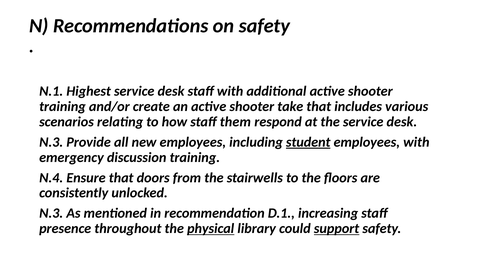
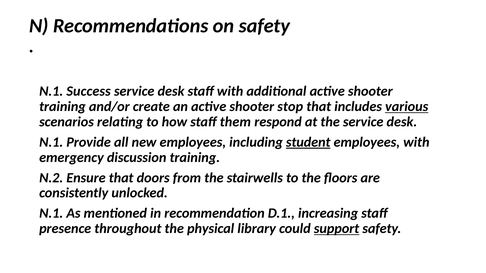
Highest: Highest -> Success
take: take -> stop
various underline: none -> present
N.3 at (51, 142): N.3 -> N.1
N.4: N.4 -> N.2
N.3 at (51, 214): N.3 -> N.1
physical underline: present -> none
